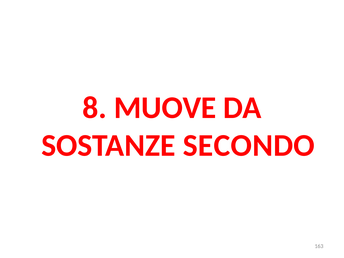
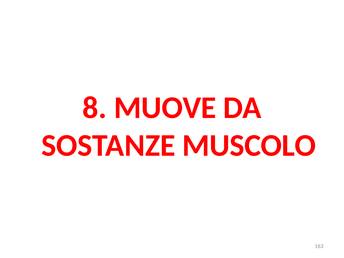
SECONDO: SECONDO -> MUSCOLO
